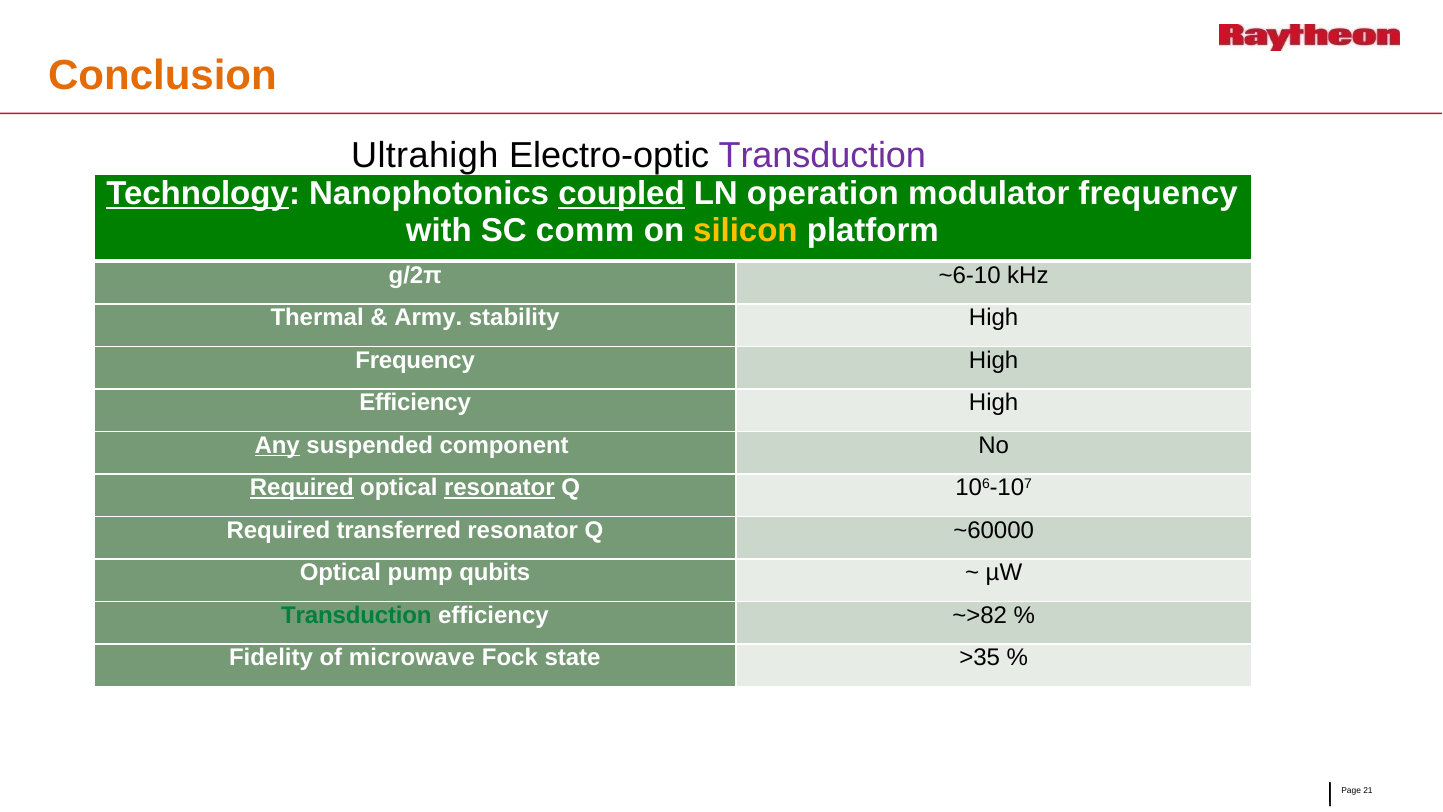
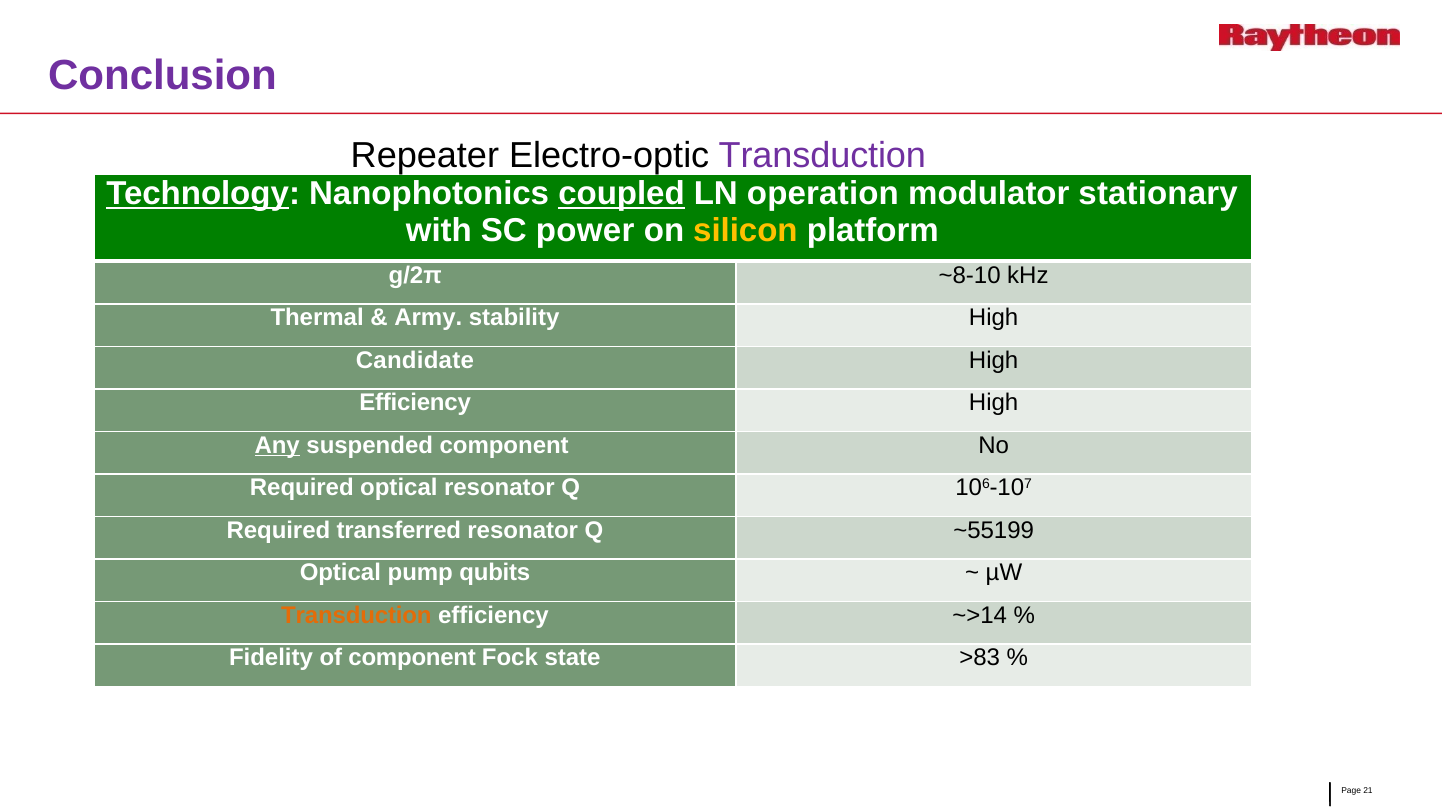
Conclusion colour: orange -> purple
Ultrahigh: Ultrahigh -> Repeater
modulator frequency: frequency -> stationary
comm: comm -> power
~6-10: ~6-10 -> ~8-10
Frequency at (415, 360): Frequency -> Candidate
Required at (302, 487) underline: present -> none
resonator at (499, 487) underline: present -> none
~60000: ~60000 -> ~55199
Transduction at (356, 615) colour: green -> orange
~>82: ~>82 -> ~>14
of microwave: microwave -> component
>35: >35 -> >83
